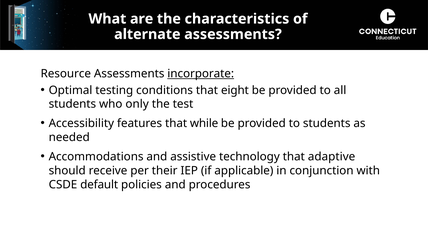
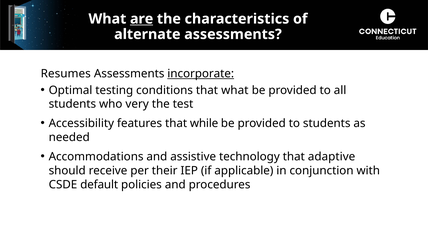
are underline: none -> present
Resource: Resource -> Resumes
that eight: eight -> what
only: only -> very
